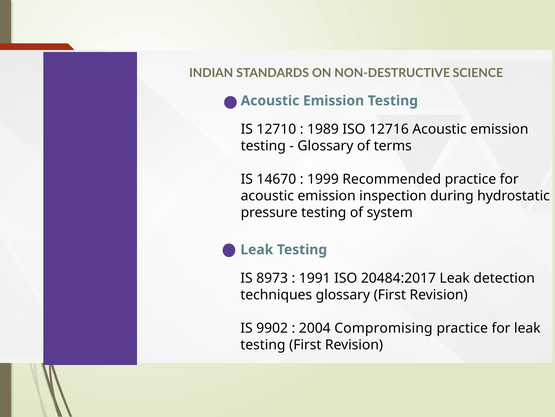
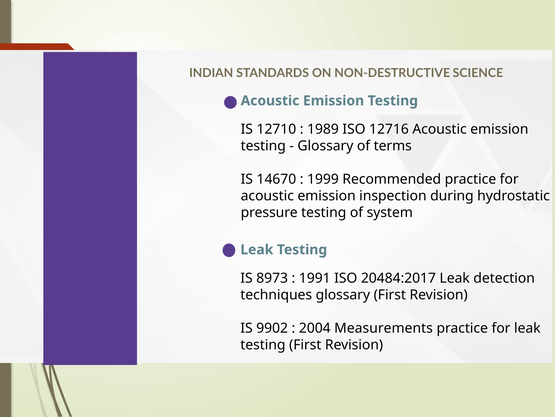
Compromising: Compromising -> Measurements
